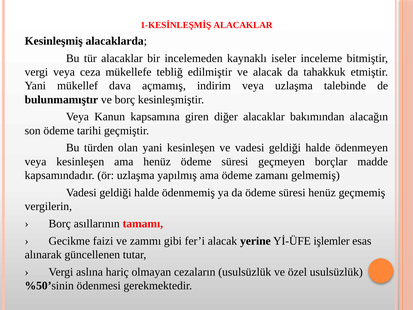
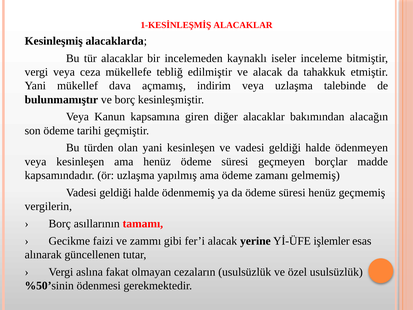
hariç: hariç -> fakat
